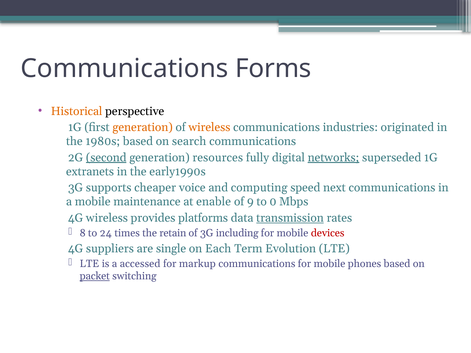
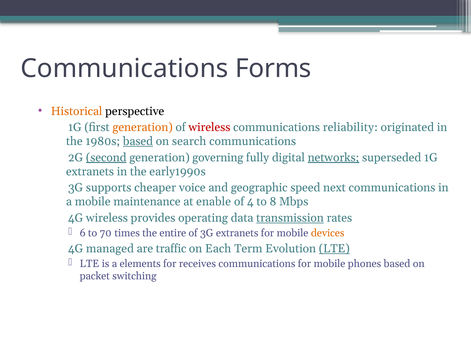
wireless at (209, 127) colour: orange -> red
industries: industries -> reliability
based at (138, 141) underline: none -> present
resources: resources -> governing
computing: computing -> geographic
9: 9 -> 4
0: 0 -> 8
platforms: platforms -> operating
8: 8 -> 6
24: 24 -> 70
retain: retain -> entire
3G including: including -> extranets
devices colour: red -> orange
suppliers: suppliers -> managed
single: single -> traffic
LTE at (334, 249) underline: none -> present
accessed: accessed -> elements
markup: markup -> receives
packet underline: present -> none
